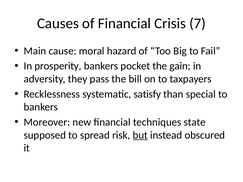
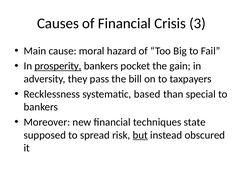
7: 7 -> 3
prosperity underline: none -> present
satisfy: satisfy -> based
